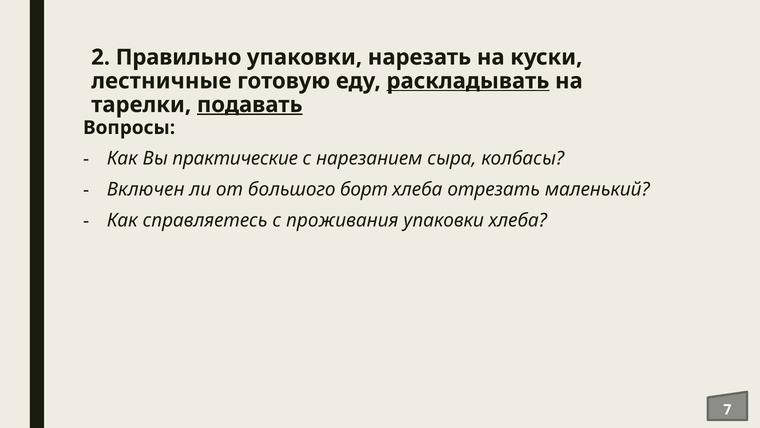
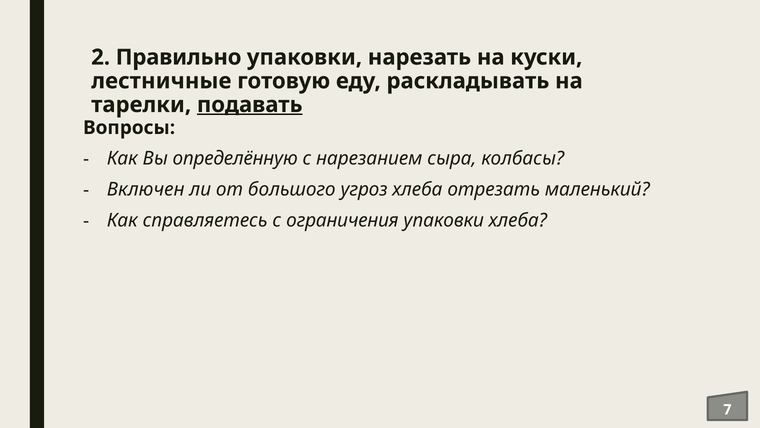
раскладывать underline: present -> none
практические: практические -> определённую
борт: борт -> угроз
проживания: проживания -> ограничения
